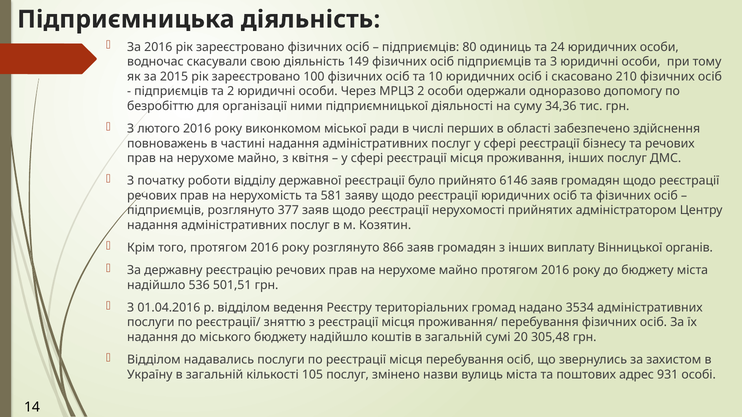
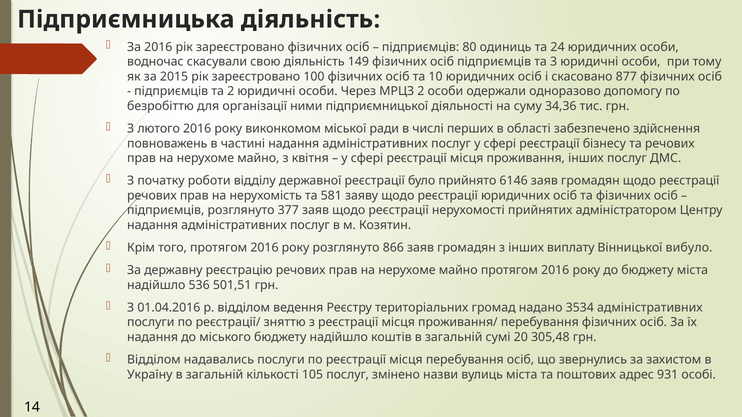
210: 210 -> 877
органів: органів -> вибуло
